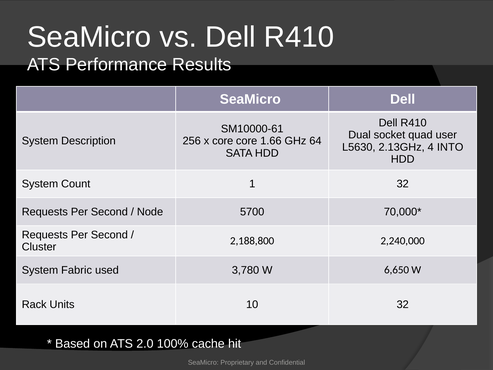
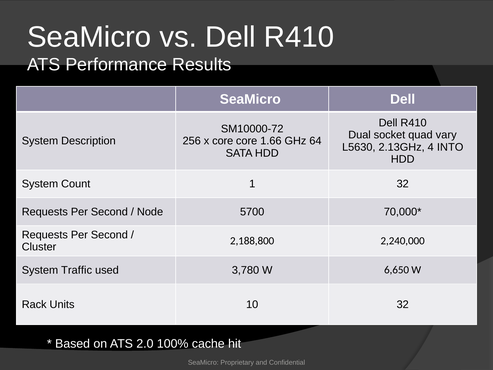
SM10000-61: SM10000-61 -> SM10000-72
user: user -> vary
Fabric: Fabric -> Traffic
